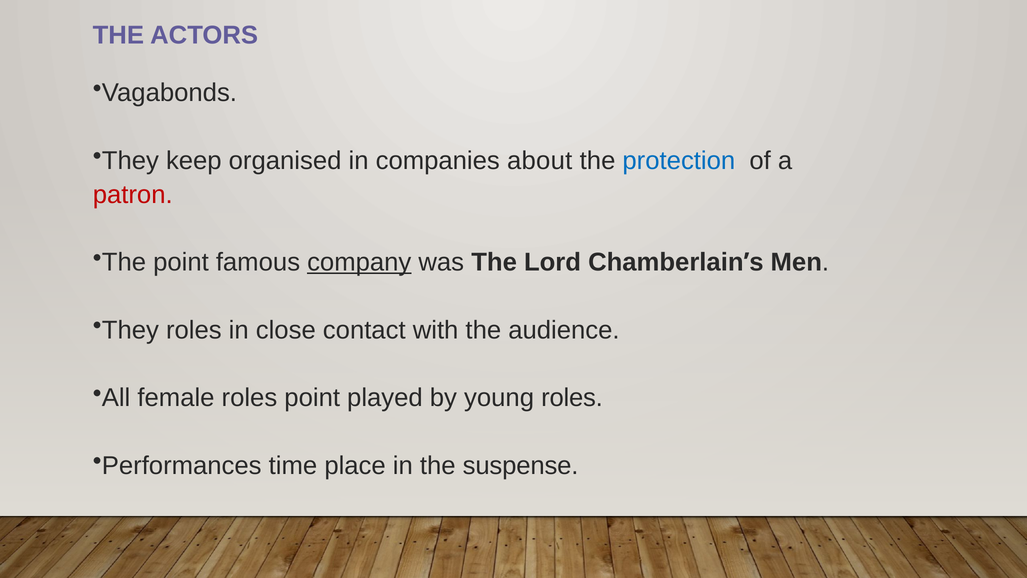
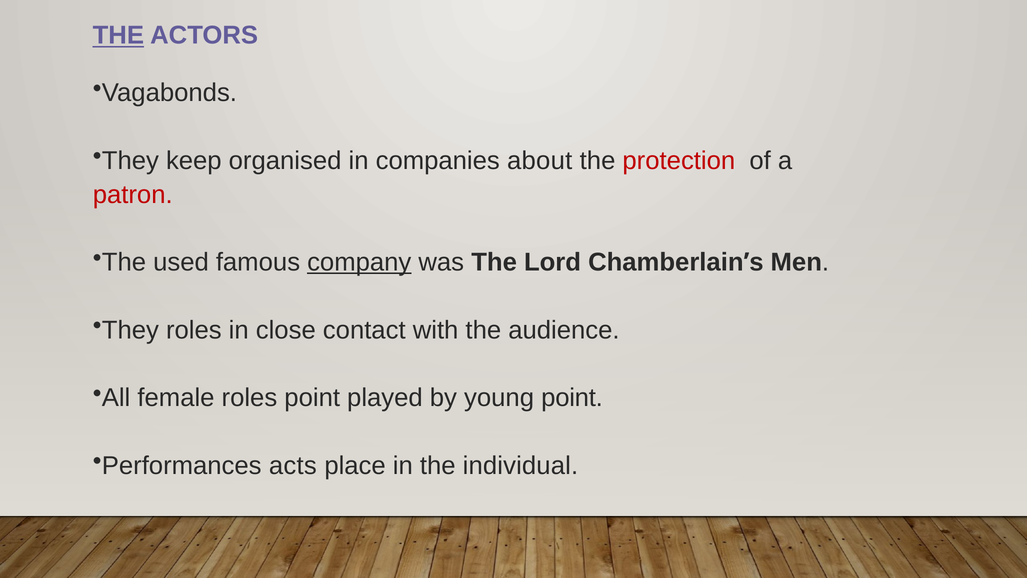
THE at (118, 35) underline: none -> present
protection colour: blue -> red
The point: point -> used
young roles: roles -> point
time: time -> acts
suspense: suspense -> individual
